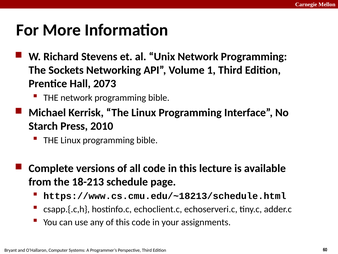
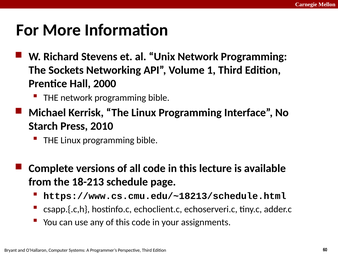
2073: 2073 -> 2000
